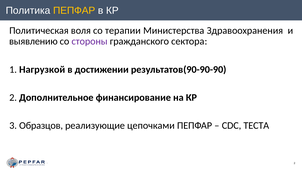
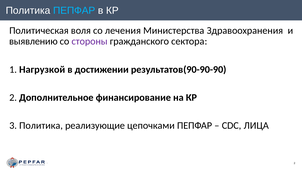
ПЕПФАР at (74, 10) colour: yellow -> light blue
терапии: терапии -> лечения
3 Образцов: Образцов -> Политика
ТЕСТА: ТЕСТА -> ЛИЦА
